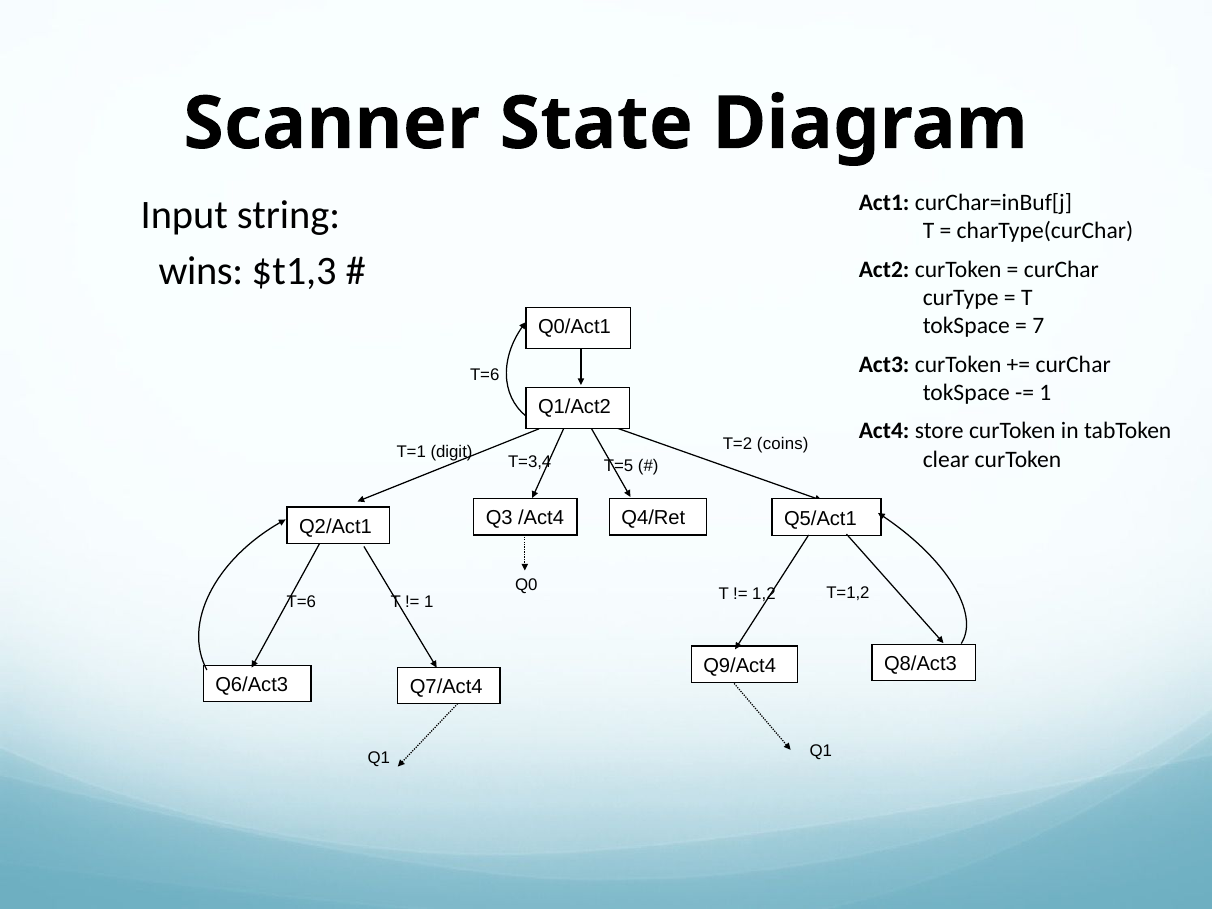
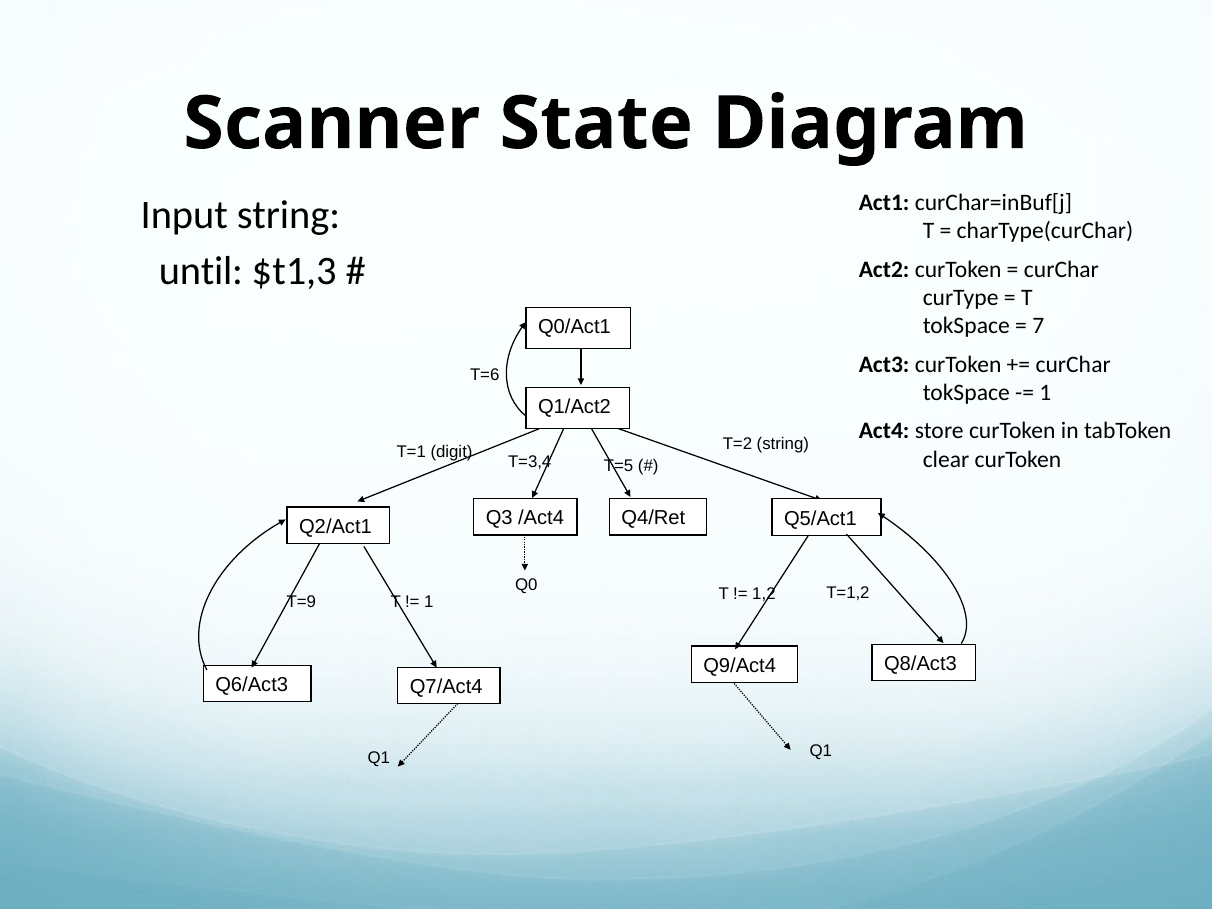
wins: wins -> until
T=2 coins: coins -> string
T=6 at (301, 602): T=6 -> T=9
